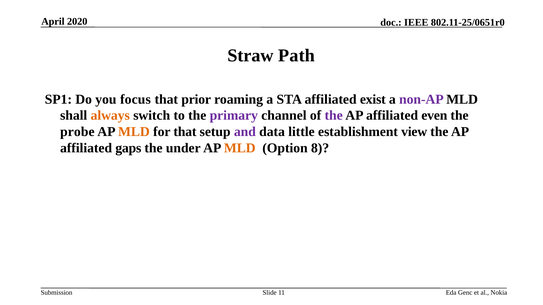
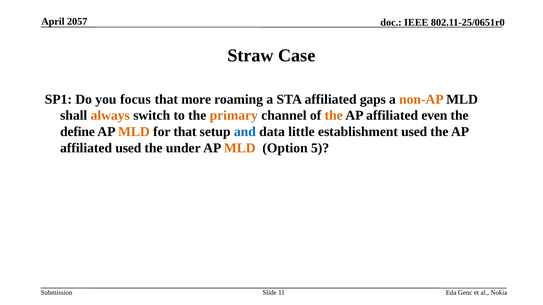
2020: 2020 -> 2057
Path: Path -> Case
prior: prior -> more
exist: exist -> gaps
non-AP colour: purple -> orange
primary colour: purple -> orange
the at (334, 116) colour: purple -> orange
probe: probe -> define
and colour: purple -> blue
establishment view: view -> used
affiliated gaps: gaps -> used
8: 8 -> 5
